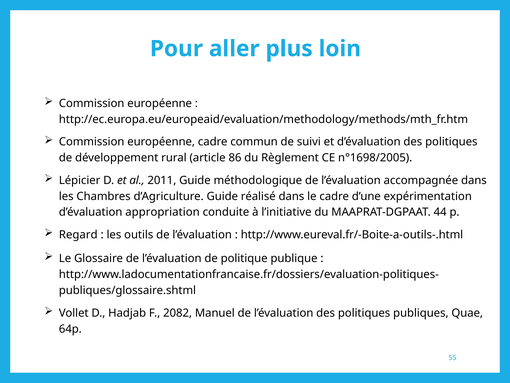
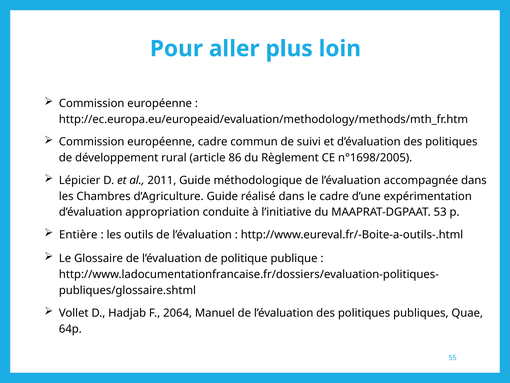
44: 44 -> 53
Regard: Regard -> Entière
2082: 2082 -> 2064
